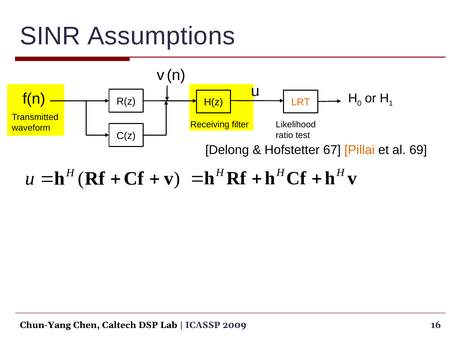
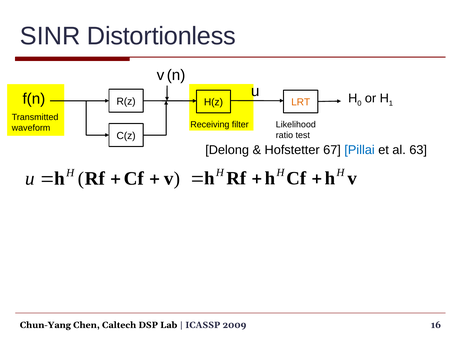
Assumptions: Assumptions -> Distortionless
Pillai colour: orange -> blue
69: 69 -> 63
